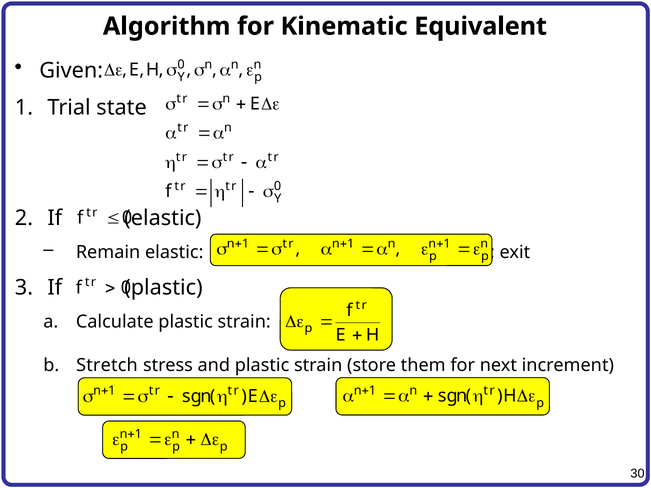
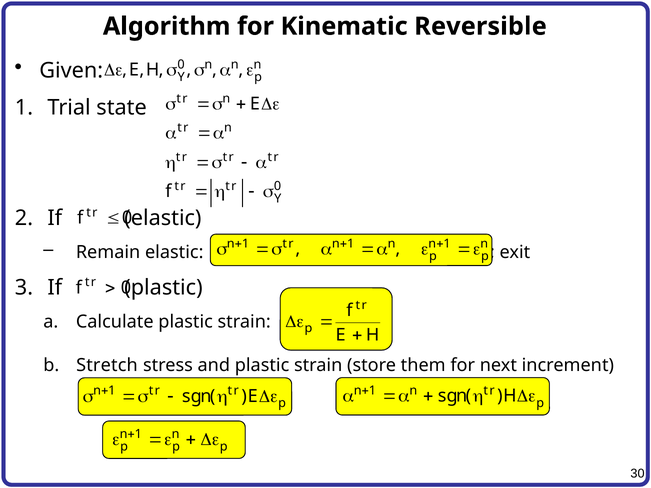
Equivalent: Equivalent -> Reversible
